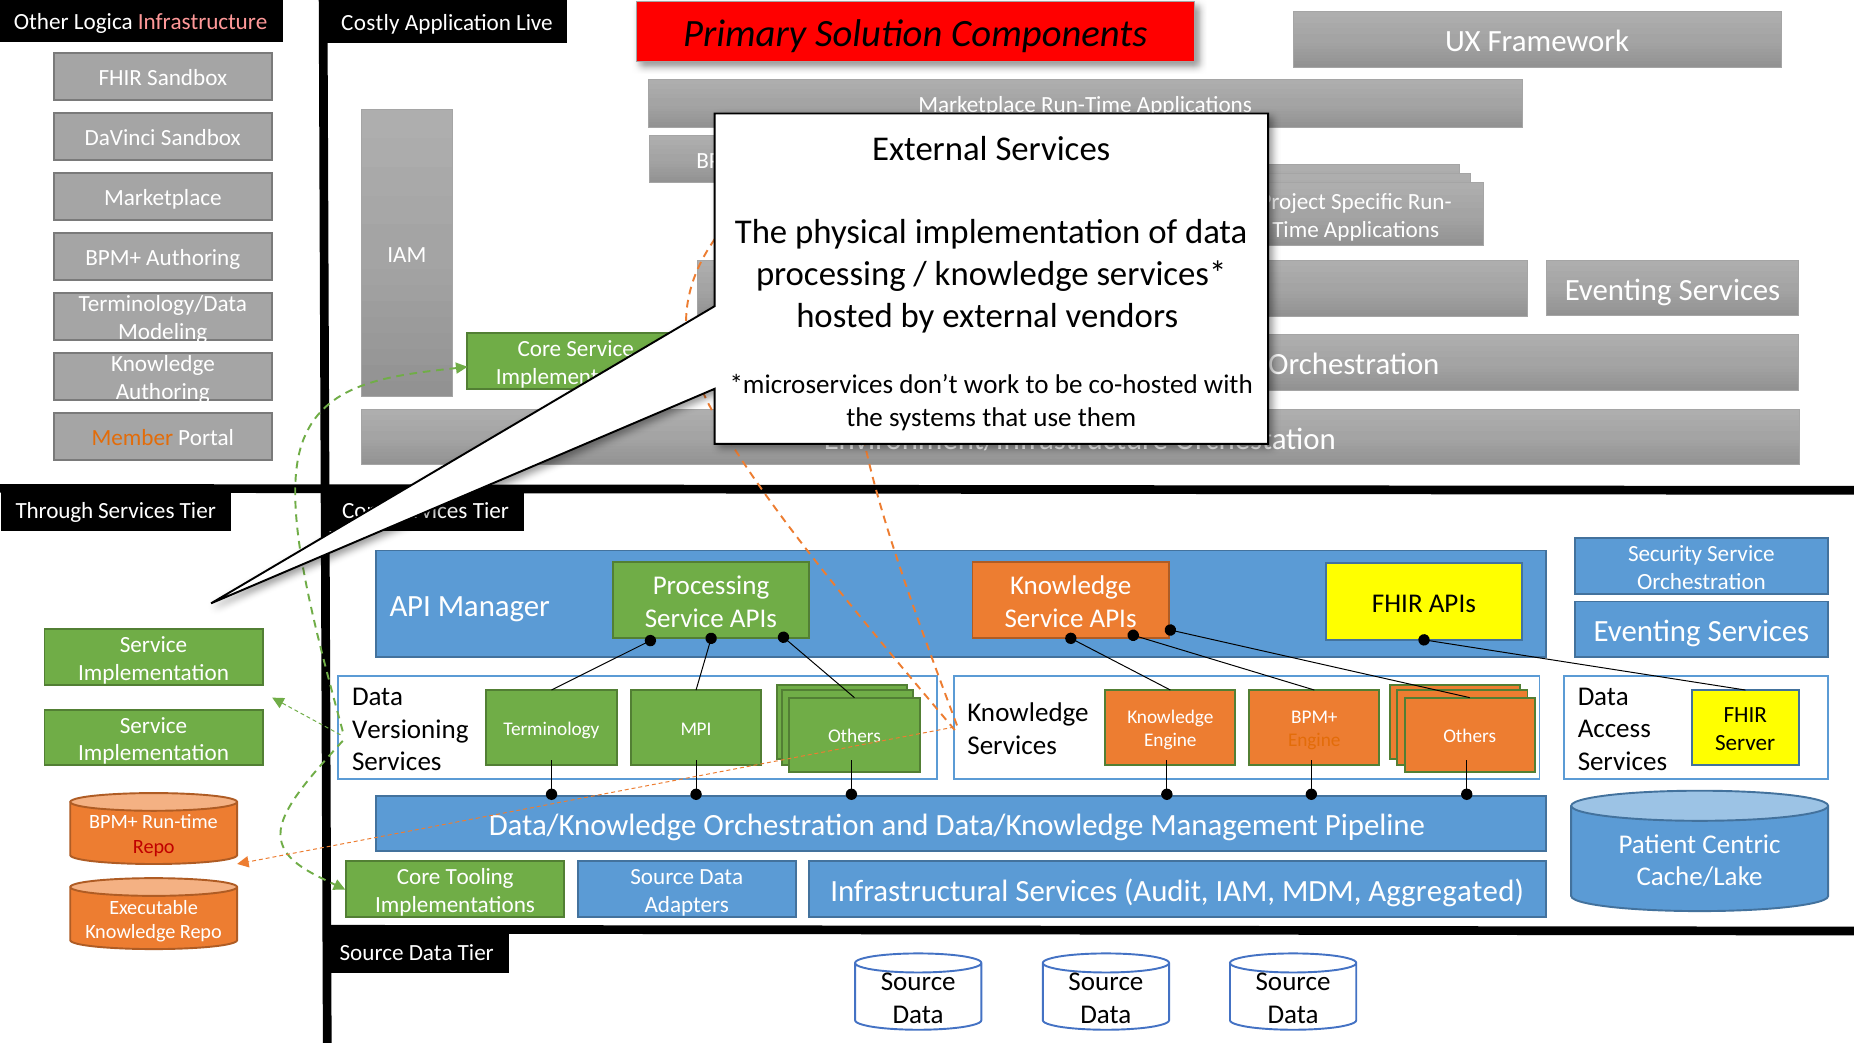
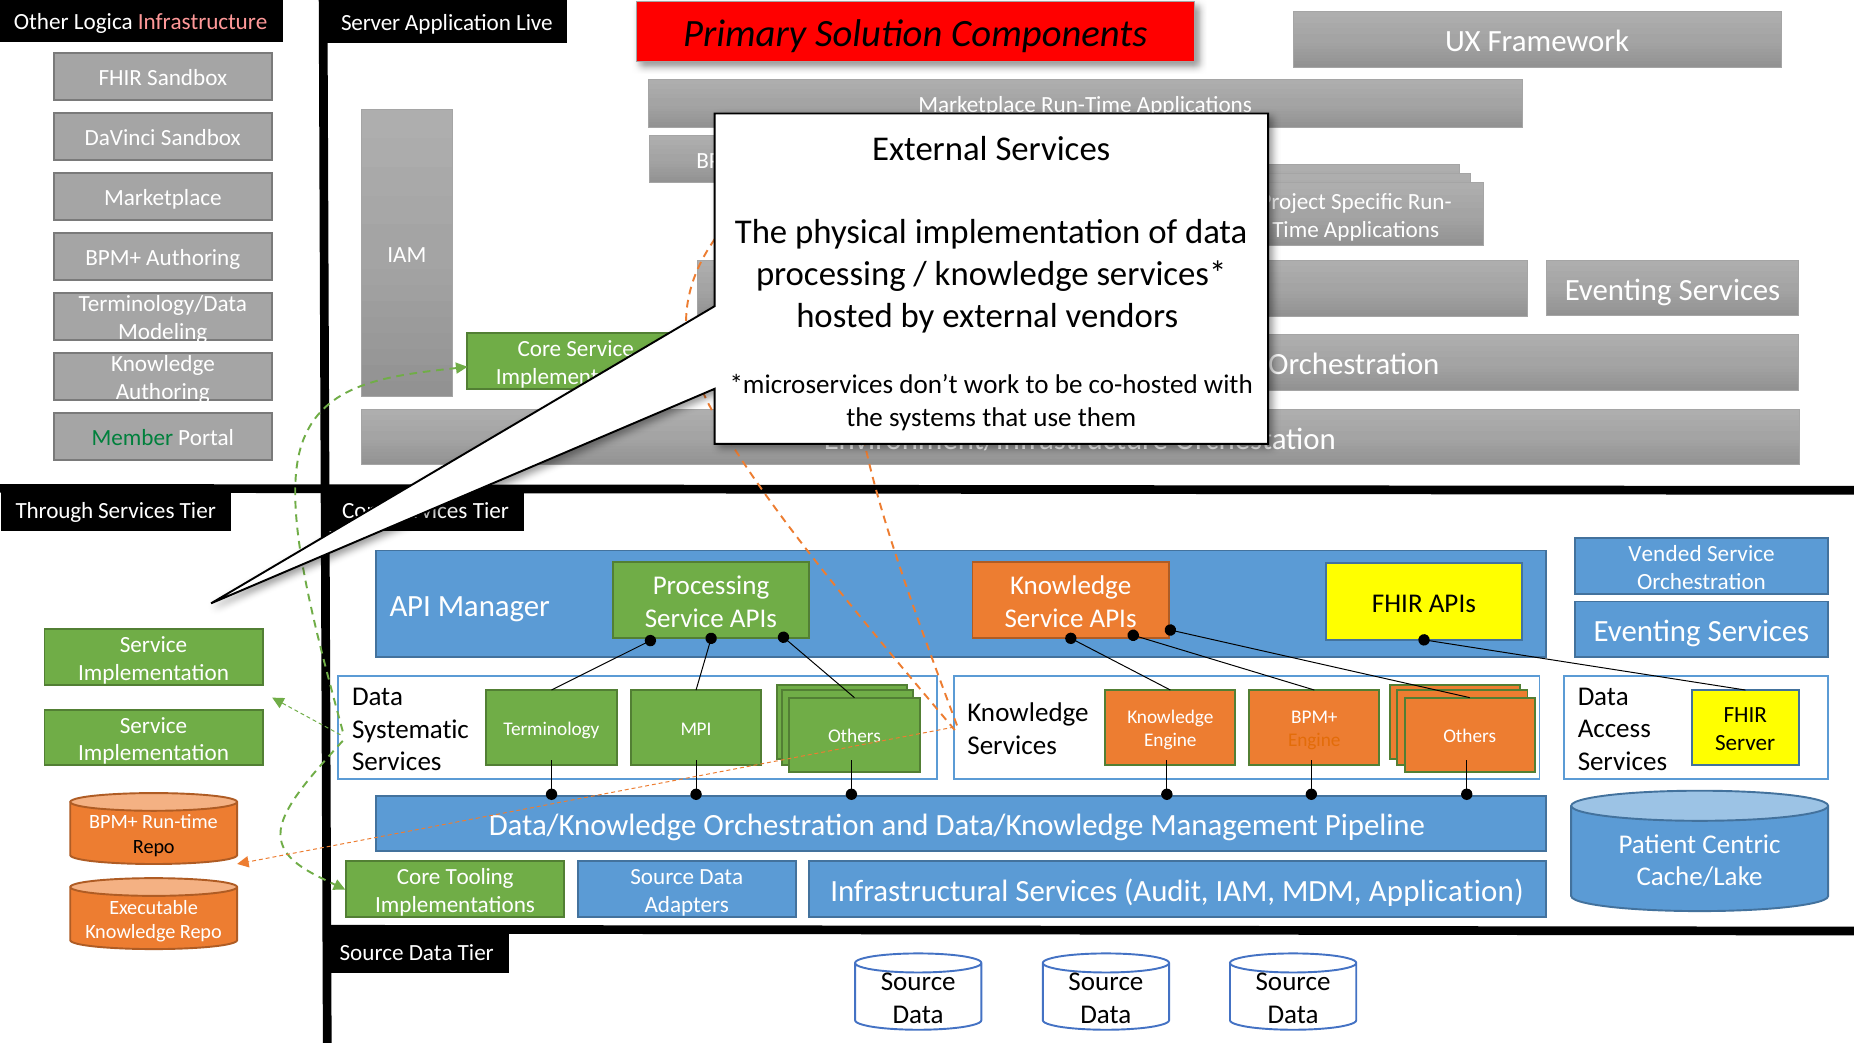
Costly at (370, 23): Costly -> Server
Member colour: orange -> green
Security: Security -> Vended
Versioning: Versioning -> Systematic
Repo at (154, 846) colour: red -> black
MDM Aggregated: Aggregated -> Application
